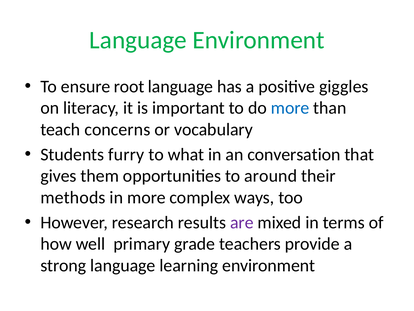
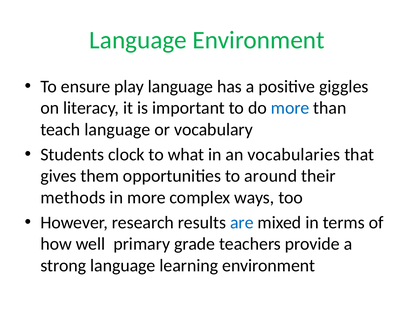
root: root -> play
teach concerns: concerns -> language
furry: furry -> clock
conversation: conversation -> vocabularies
are colour: purple -> blue
